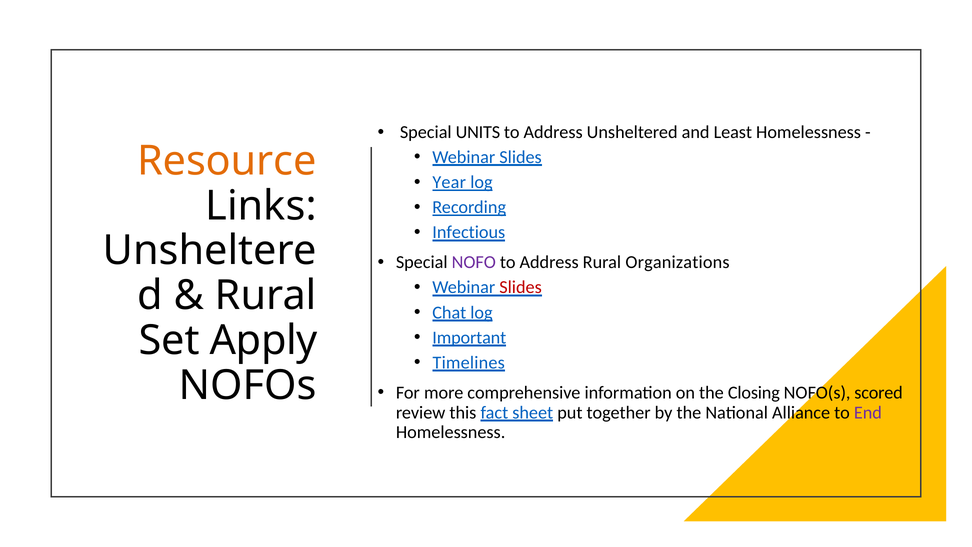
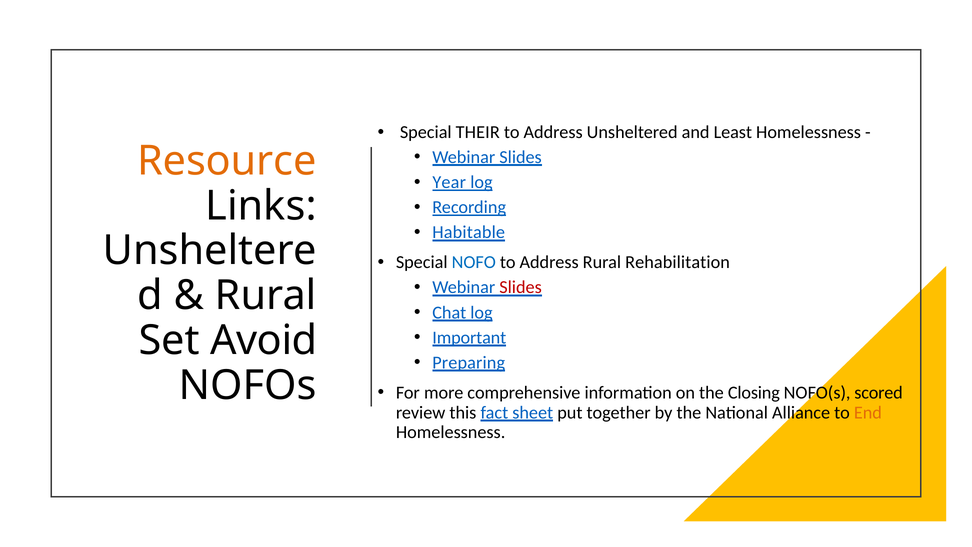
UNITS: UNITS -> THEIR
Infectious: Infectious -> Habitable
NOFO colour: purple -> blue
Organizations: Organizations -> Rehabilitation
Apply: Apply -> Avoid
Timelines: Timelines -> Preparing
End colour: purple -> orange
